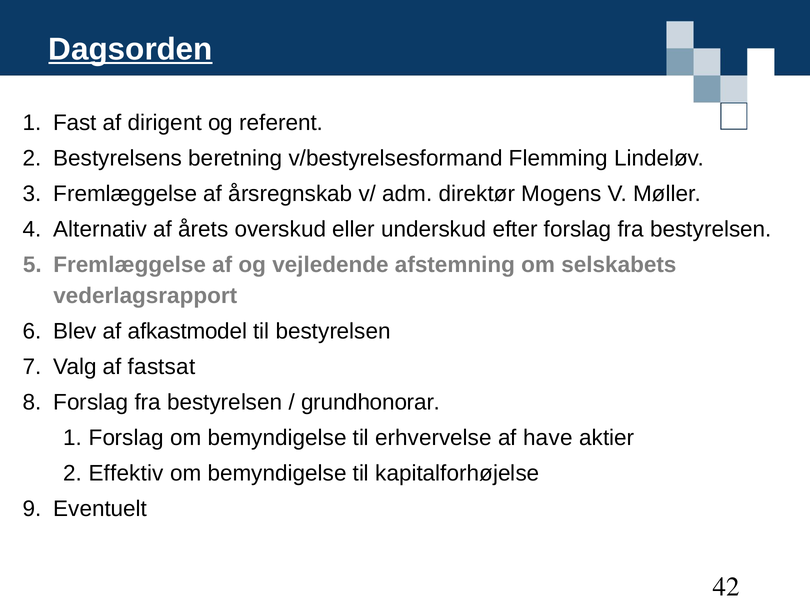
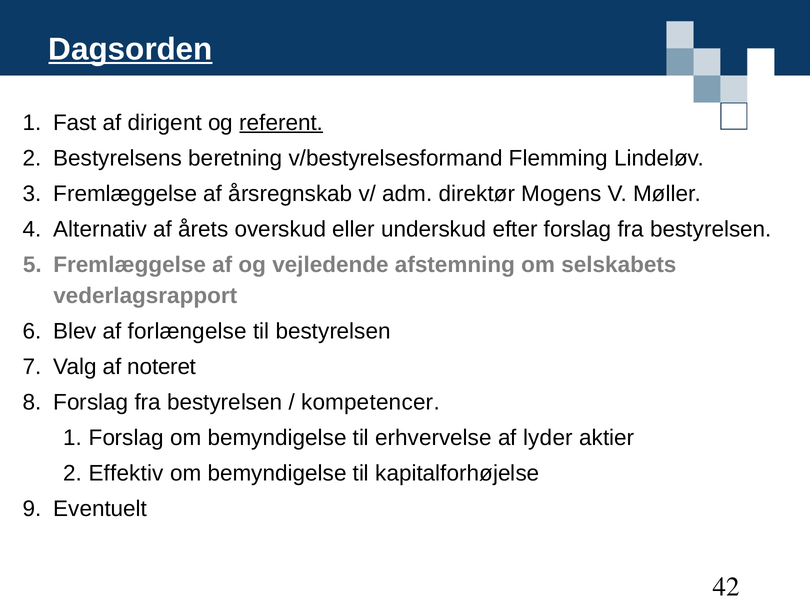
referent underline: none -> present
afkastmodel: afkastmodel -> forlængelse
fastsat: fastsat -> noteret
grundhonorar: grundhonorar -> kompetencer
have: have -> lyder
